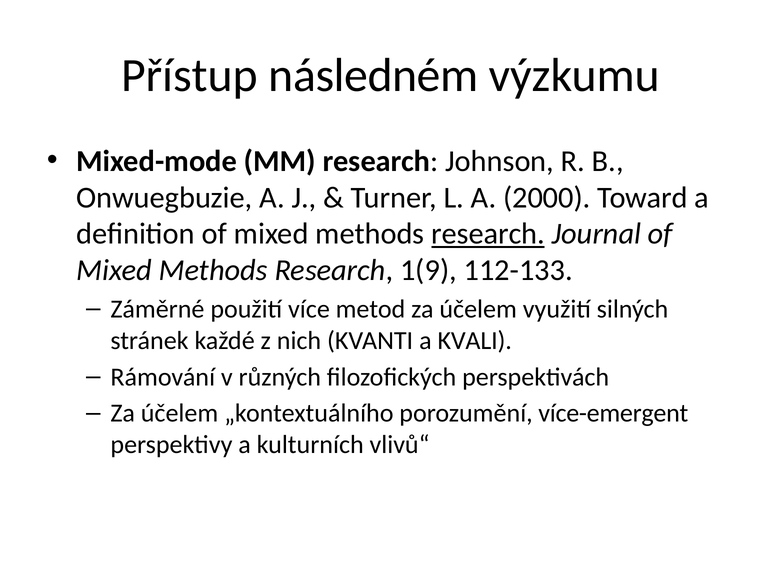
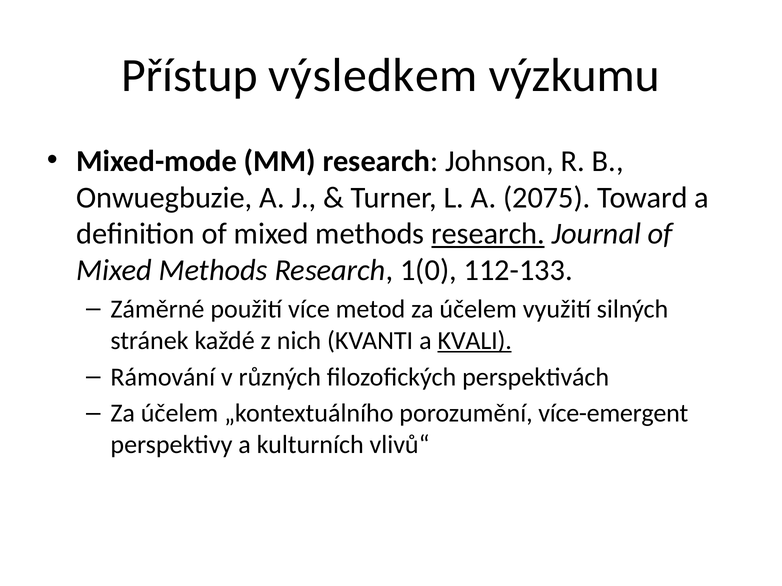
následném: následném -> výsledkem
2000: 2000 -> 2075
1(9: 1(9 -> 1(0
KVALI underline: none -> present
